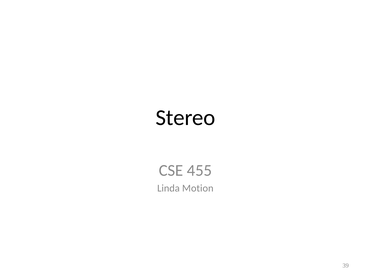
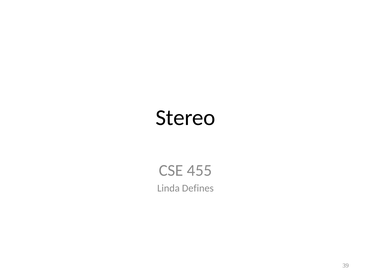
Motion: Motion -> Defines
